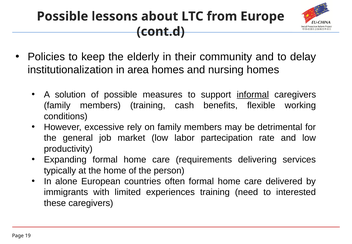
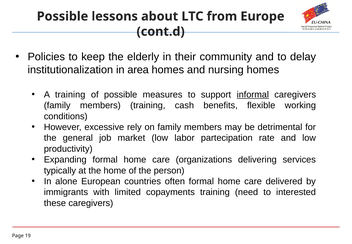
A solution: solution -> training
requirements: requirements -> organizations
experiences: experiences -> copayments
